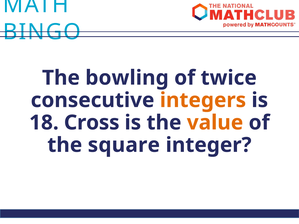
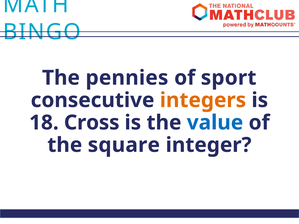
bowling: bowling -> pennies
twice: twice -> sport
value colour: orange -> blue
